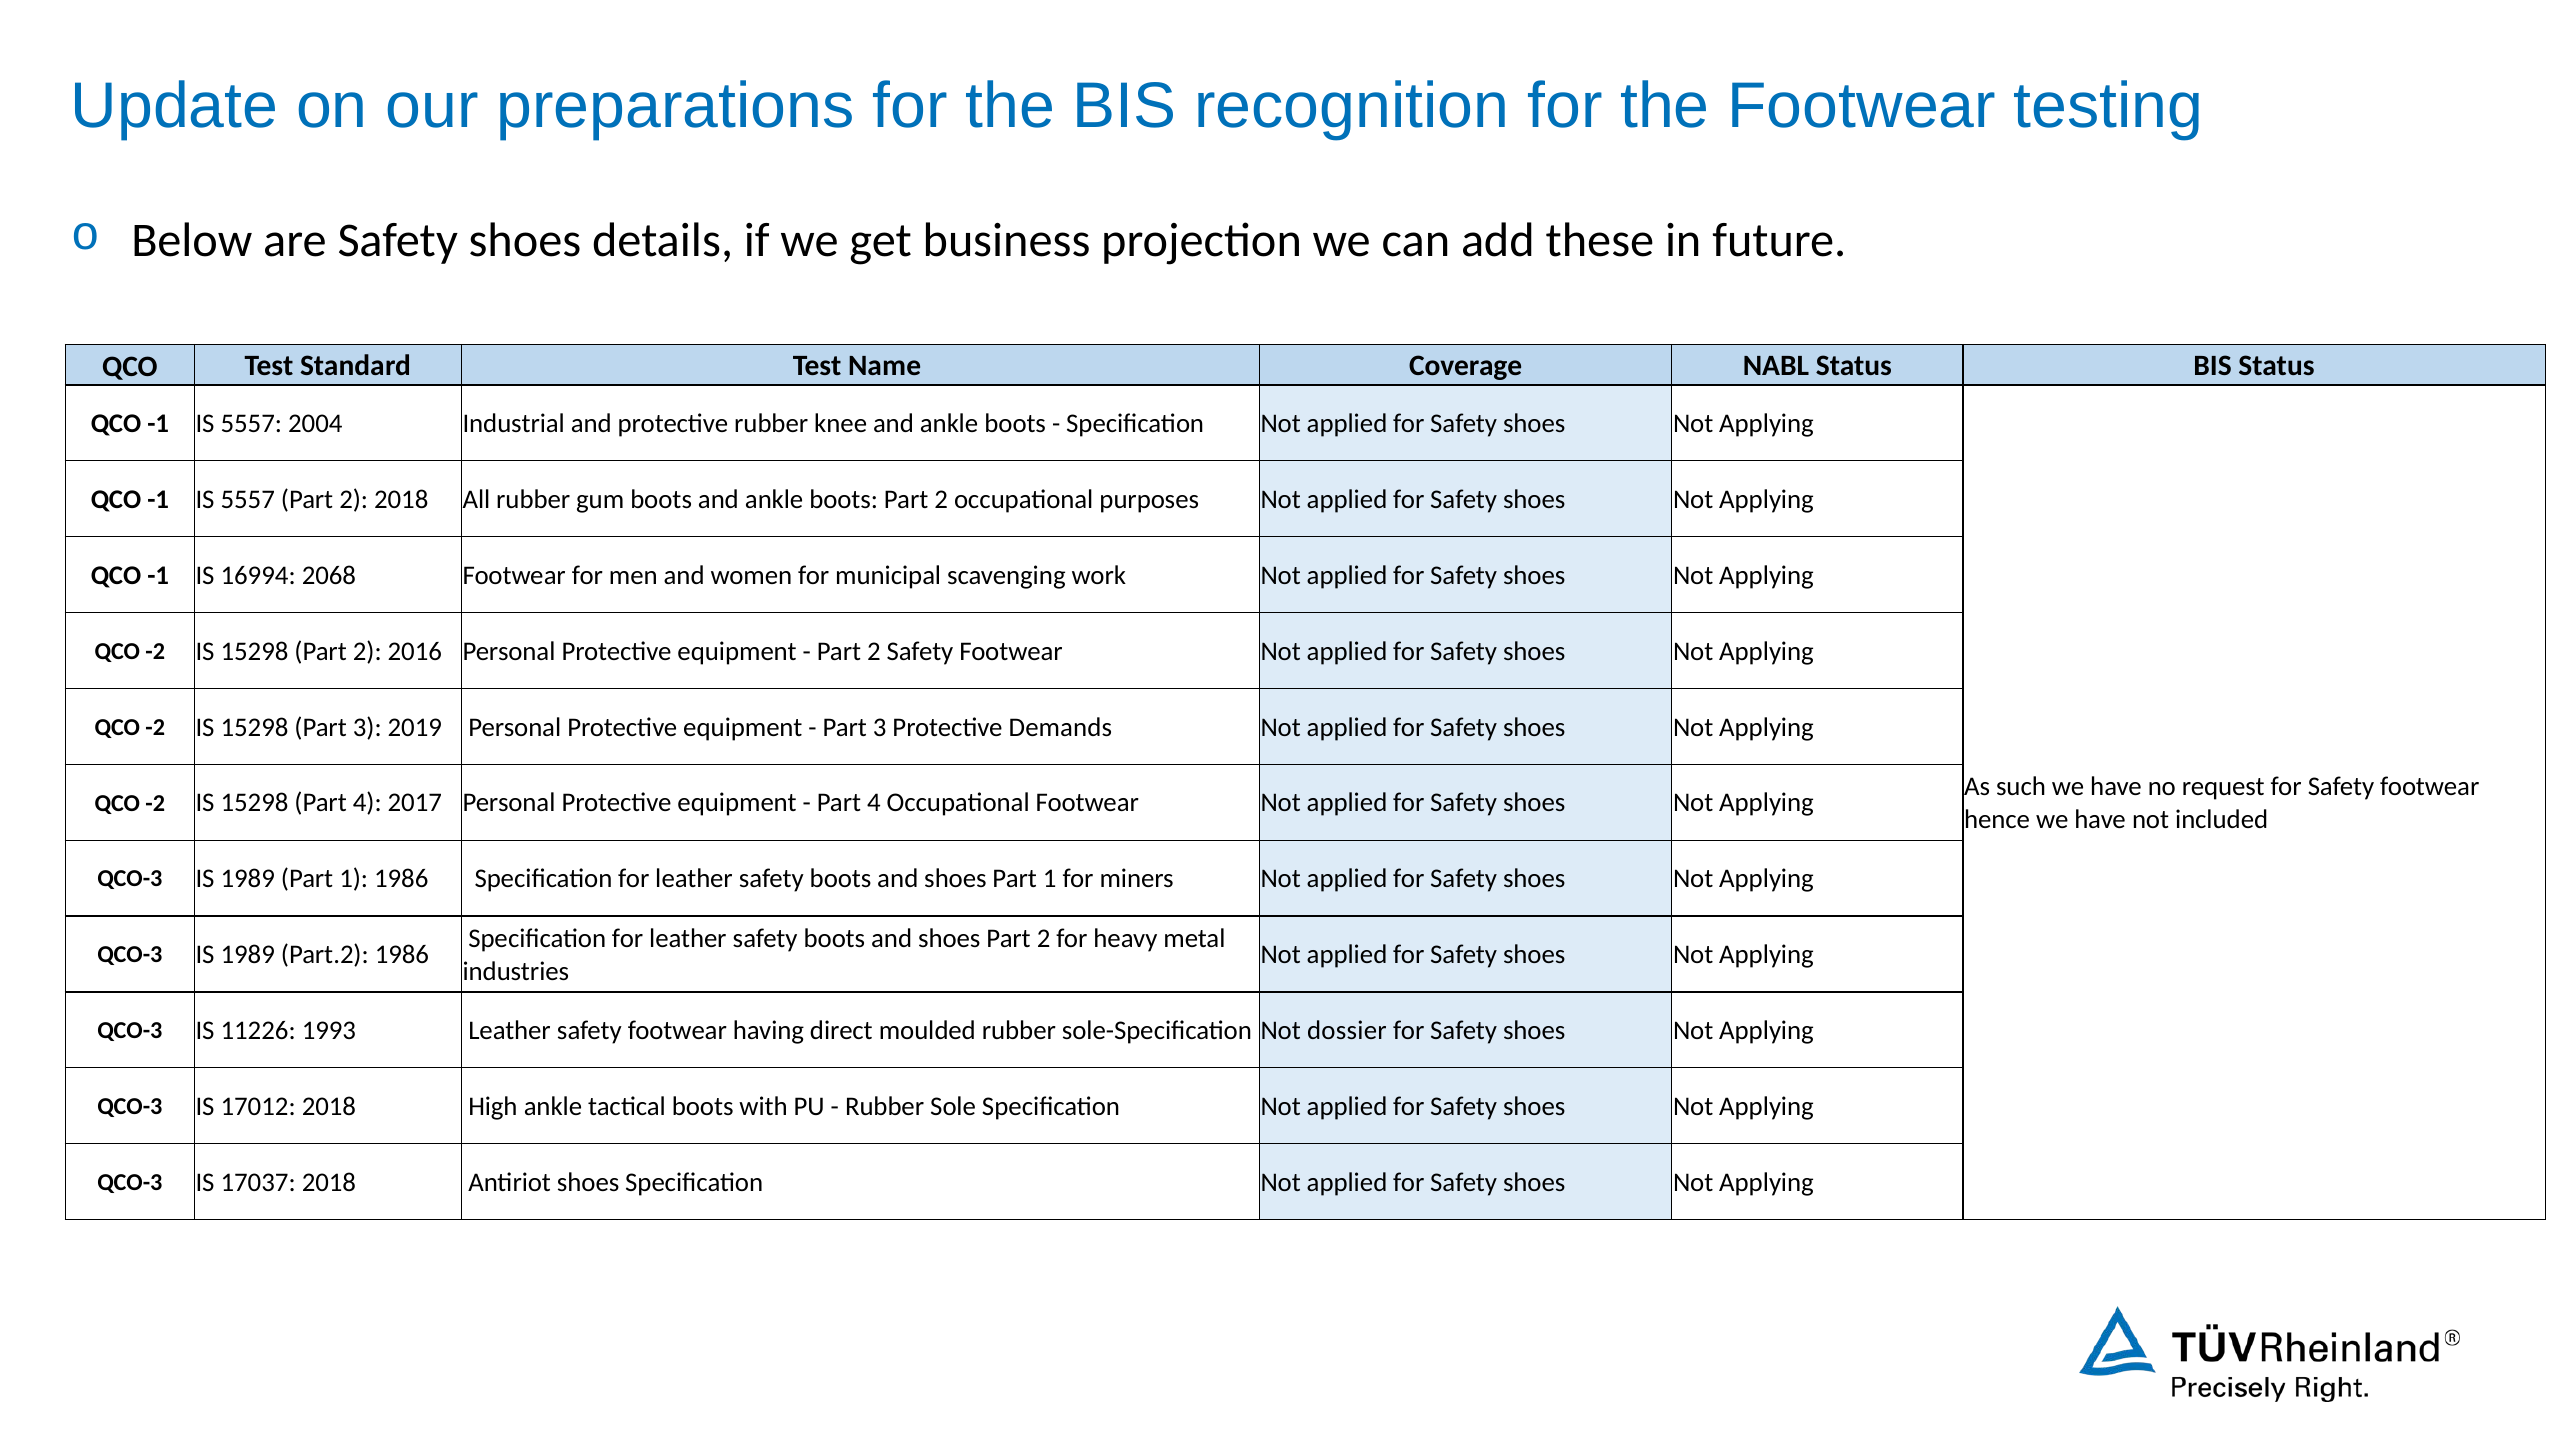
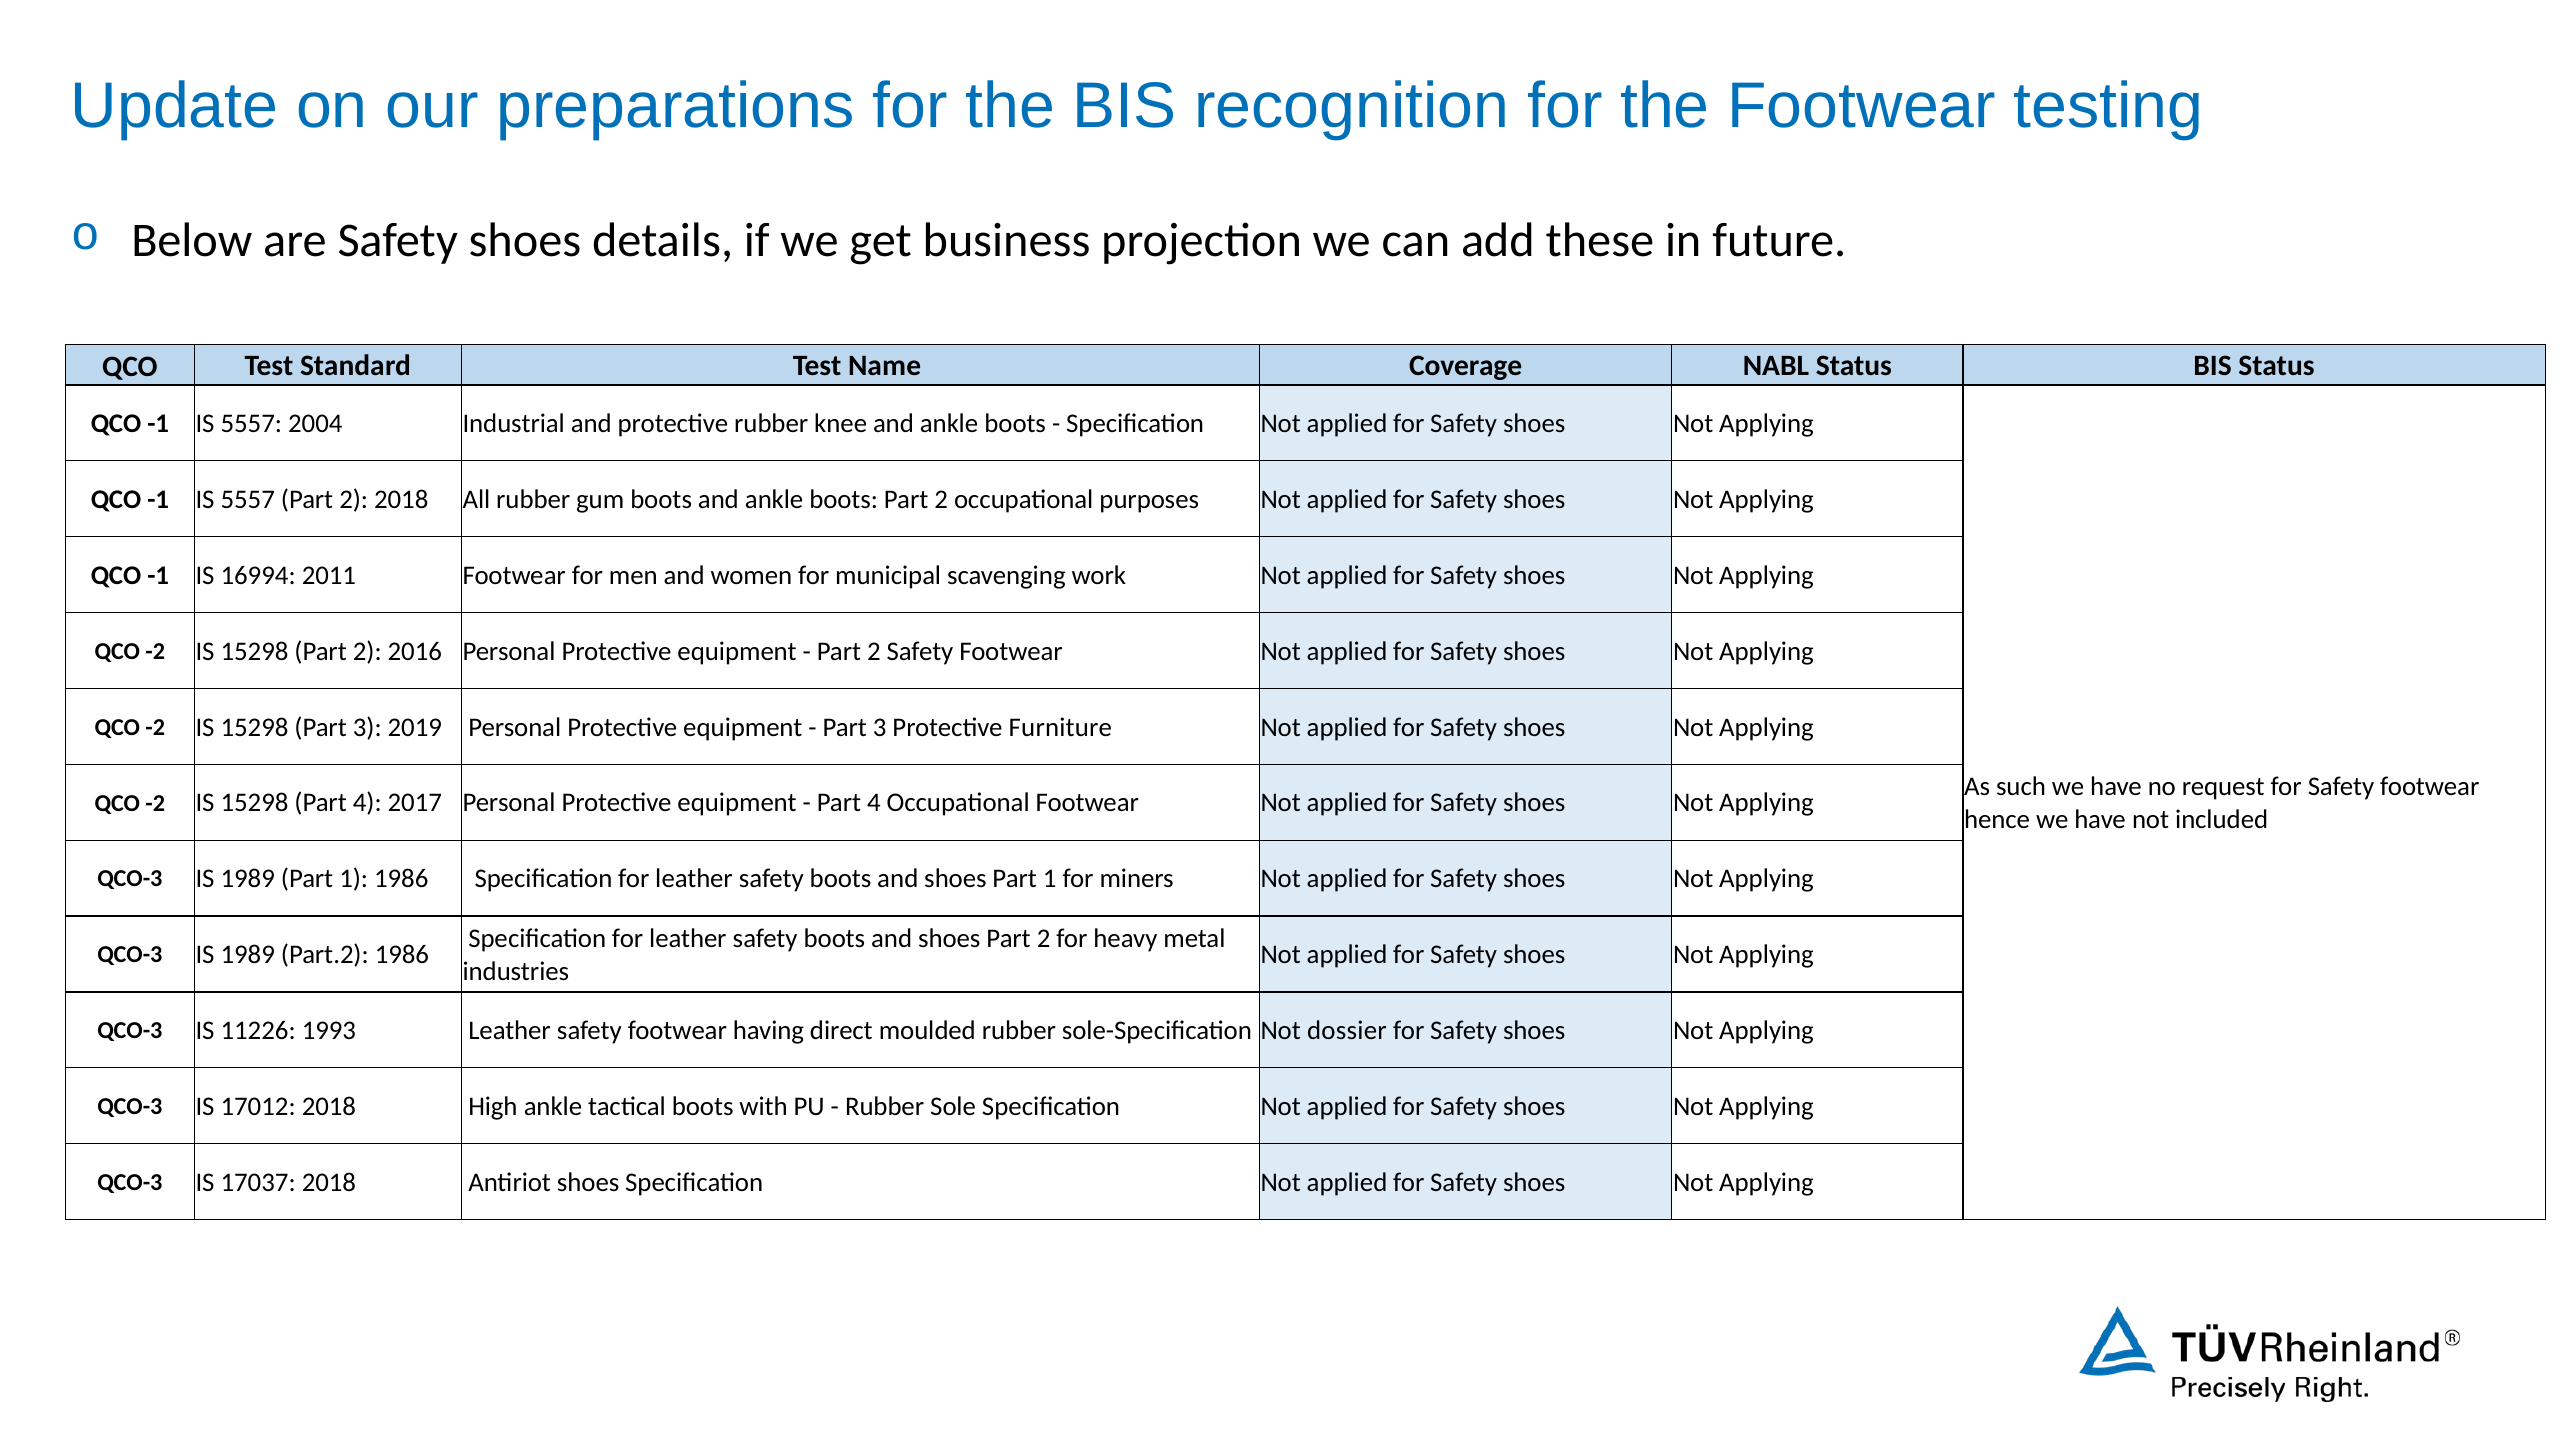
2068: 2068 -> 2011
Demands: Demands -> Furniture
